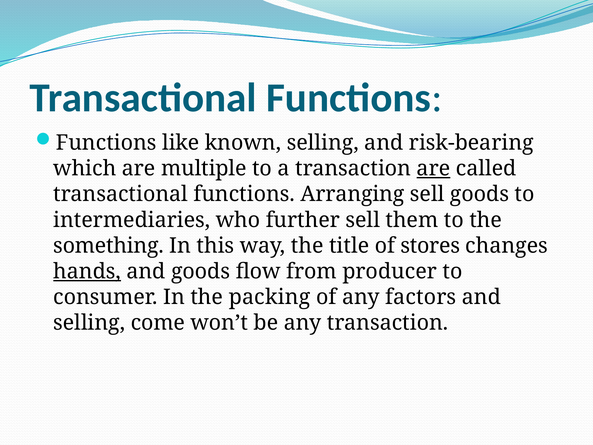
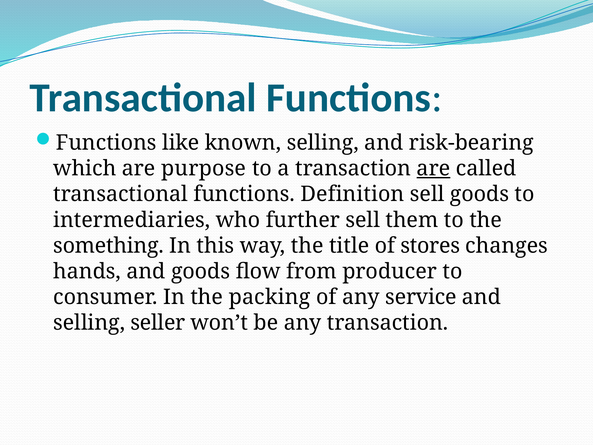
multiple: multiple -> purpose
Arranging: Arranging -> Definition
hands underline: present -> none
factors: factors -> service
come: come -> seller
